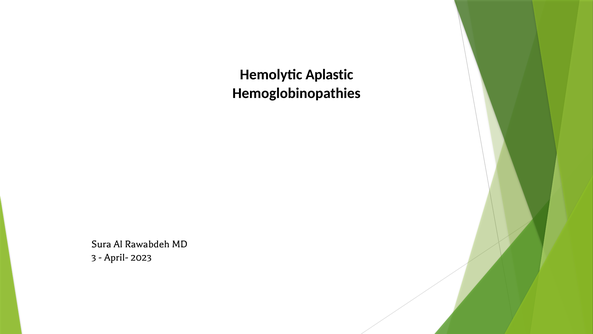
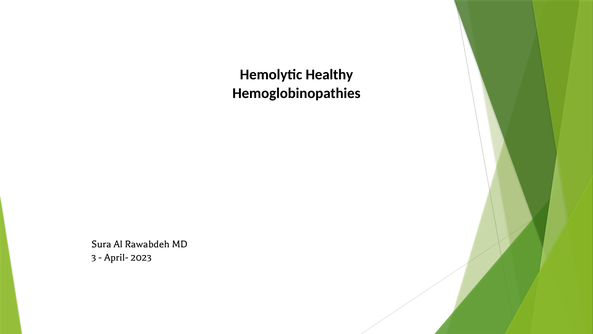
Aplastic: Aplastic -> Healthy
